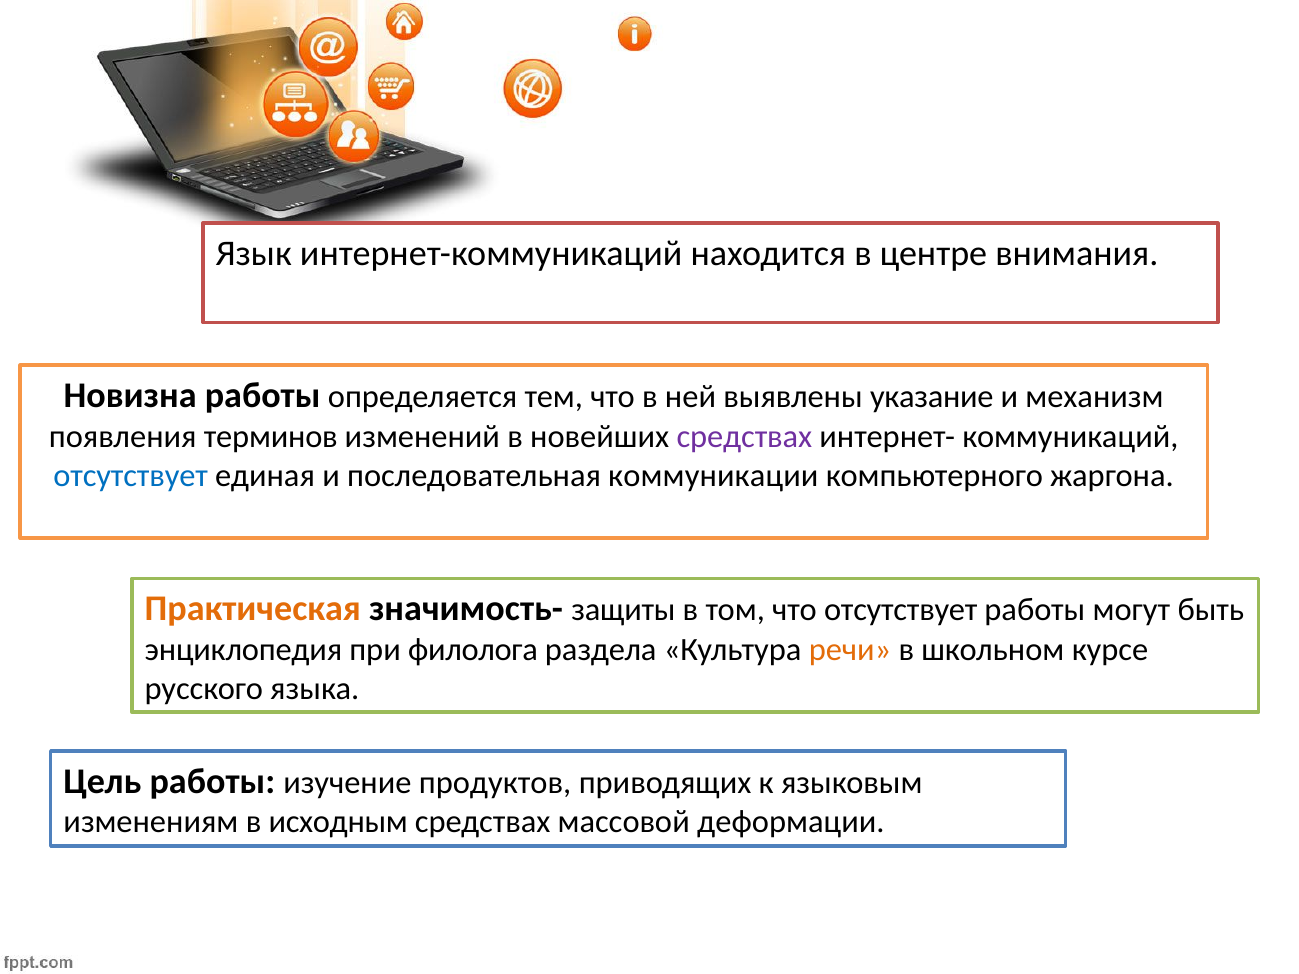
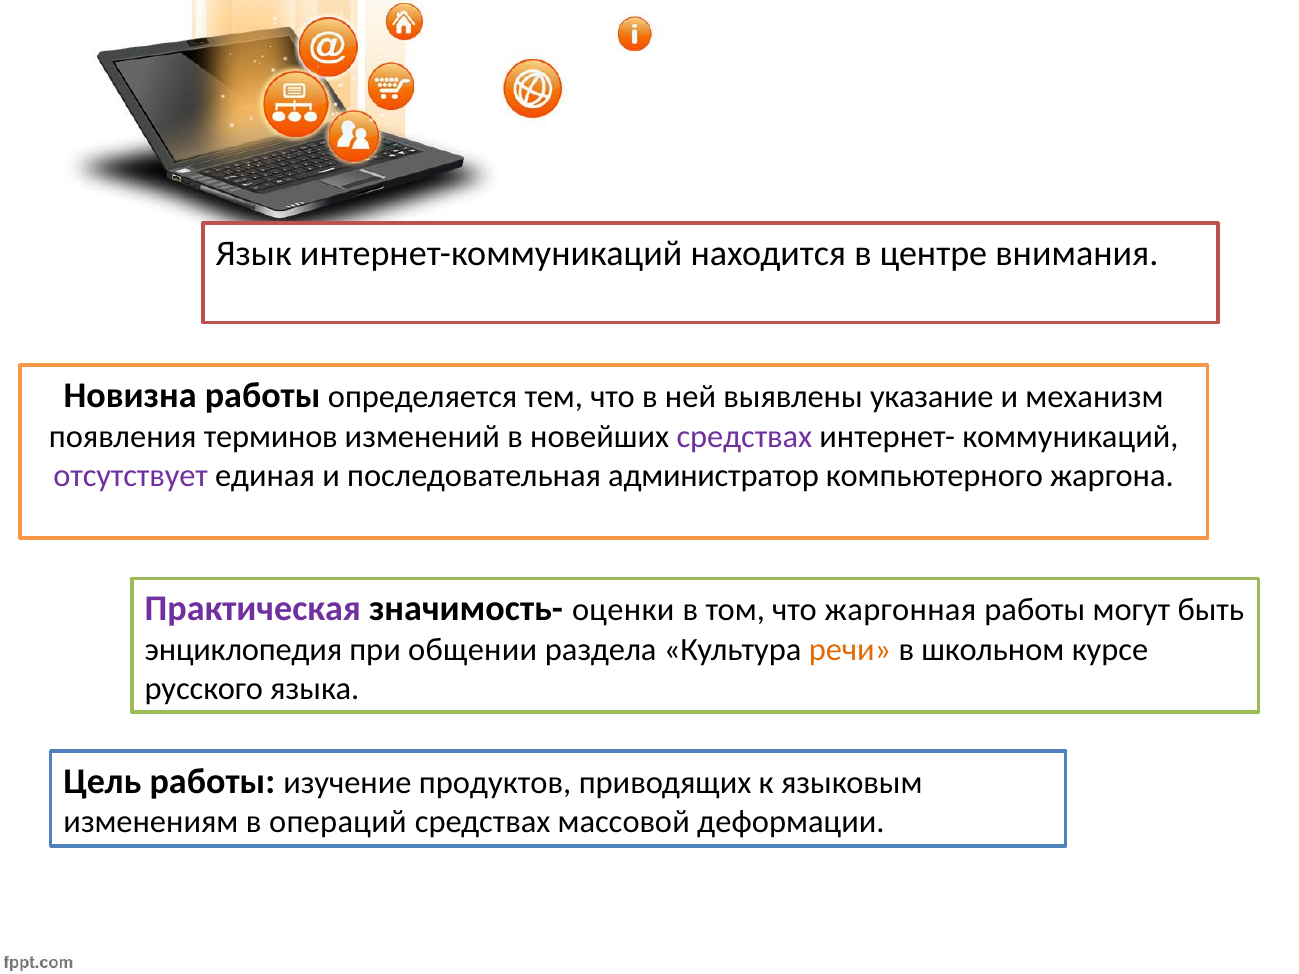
отсутствует at (131, 476) colour: blue -> purple
коммуникации: коммуникации -> администратор
Практическая colour: orange -> purple
защиты: защиты -> оценки
что отсутствует: отсутствует -> жаргонная
филолога: филолога -> общении
исходным: исходным -> операций
